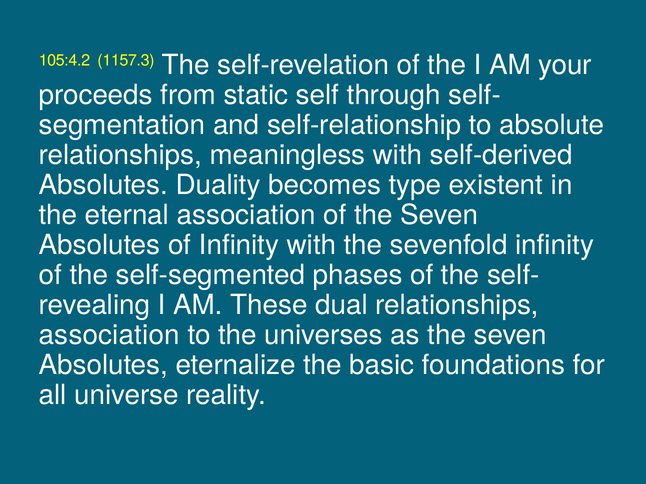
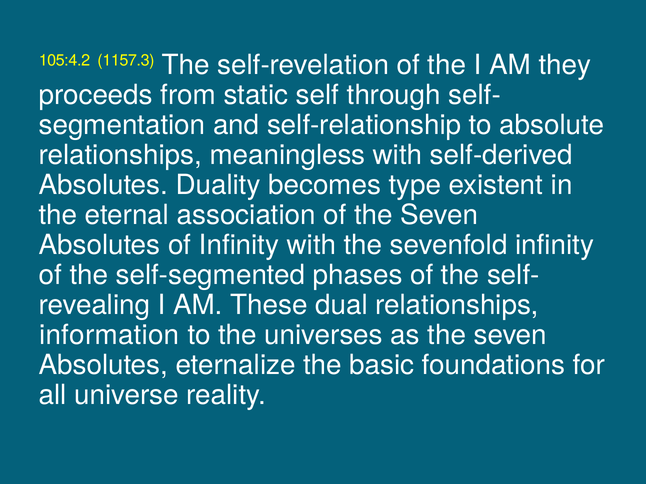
your: your -> they
association at (109, 335): association -> information
